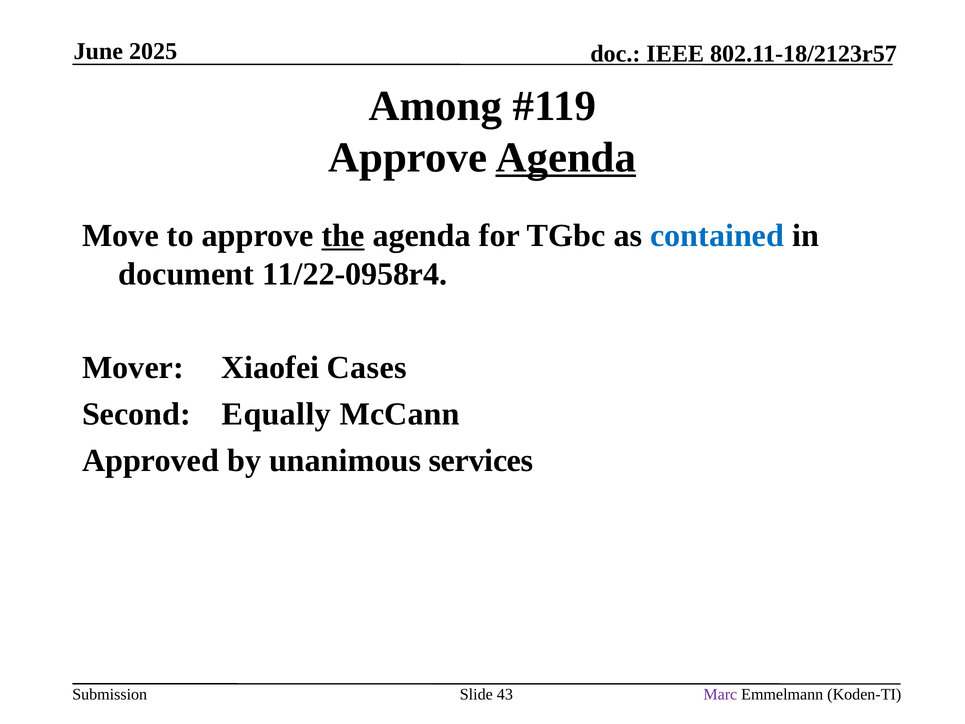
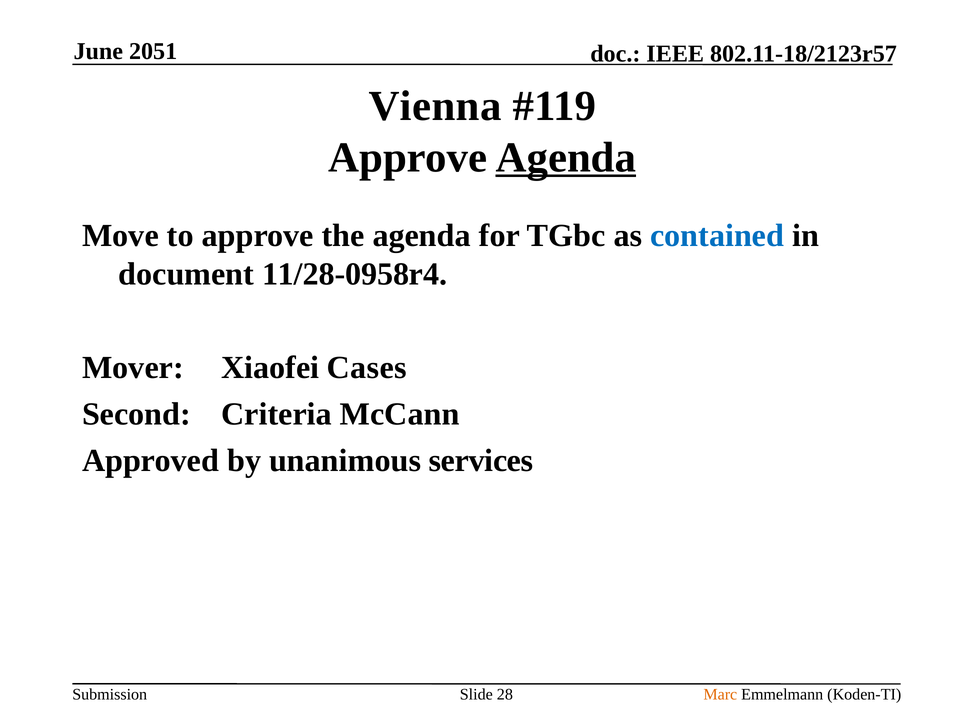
2025: 2025 -> 2051
Among: Among -> Vienna
the underline: present -> none
11/22-0958r4: 11/22-0958r4 -> 11/28-0958r4
Equally: Equally -> Criteria
43: 43 -> 28
Marc colour: purple -> orange
